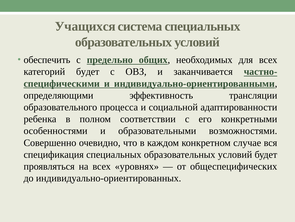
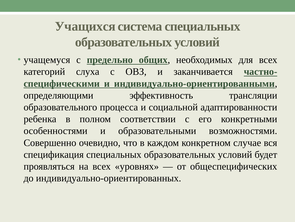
обеспечить: обеспечить -> учащемуся
категорий будет: будет -> слуха
